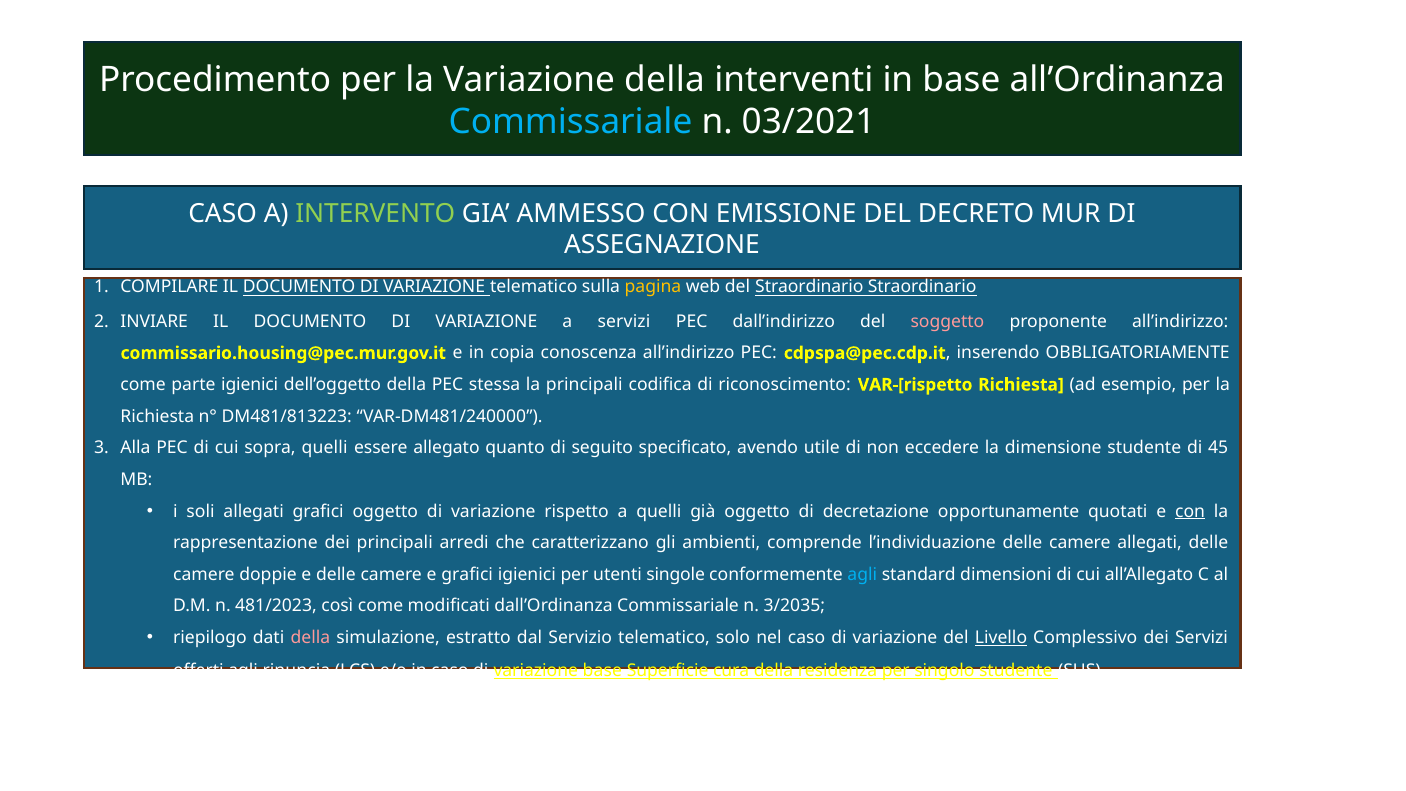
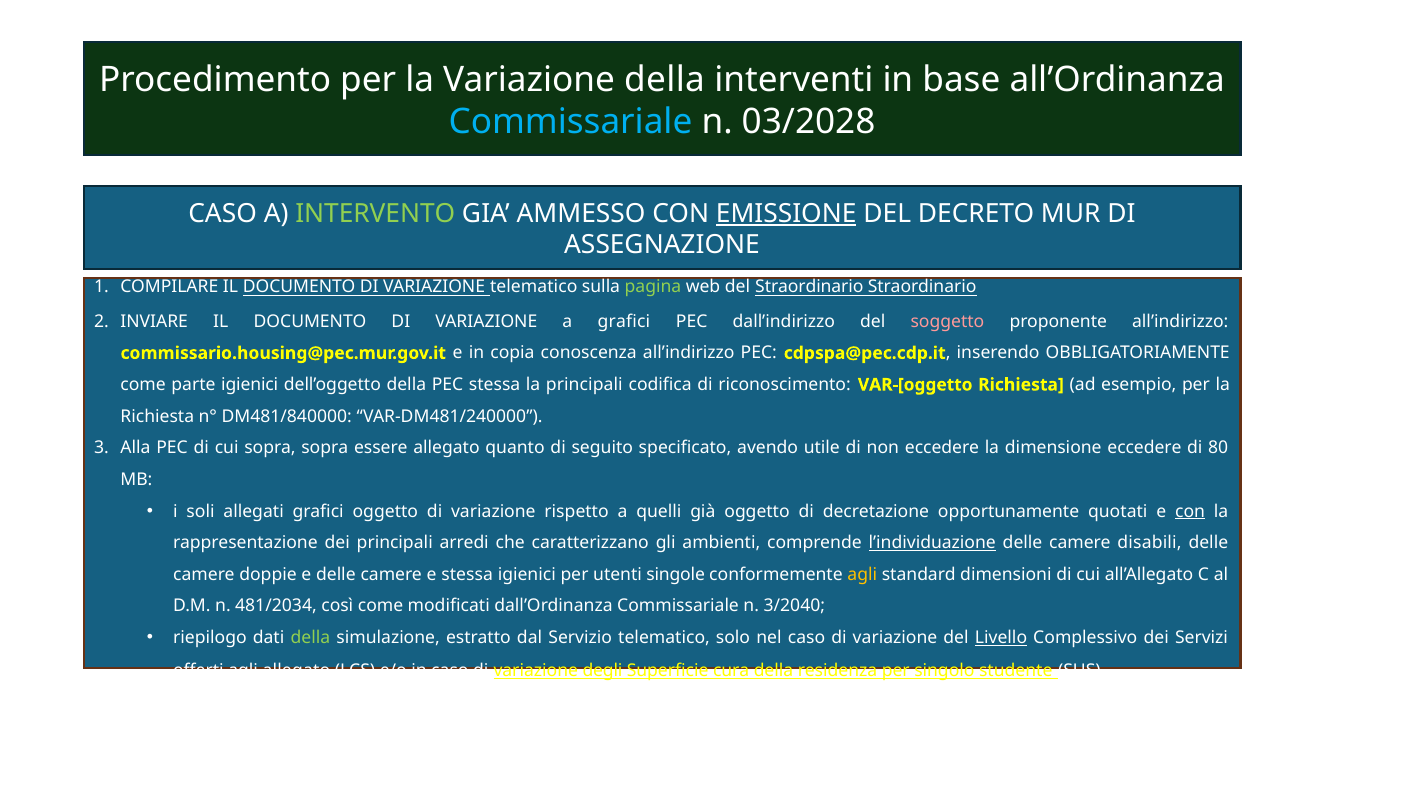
03/2021: 03/2021 -> 03/2028
EMISSIONE underline: none -> present
pagina colour: yellow -> light green
a servizi: servizi -> grafici
VAR-[rispetto: VAR-[rispetto -> VAR-[oggetto
DM481/813223: DM481/813223 -> DM481/840000
sopra quelli: quelli -> sopra
dimensione studente: studente -> eccedere
45: 45 -> 80
l’individuazione underline: none -> present
camere allegati: allegati -> disabili
e grafici: grafici -> stessa
agli at (862, 574) colour: light blue -> yellow
481/2023: 481/2023 -> 481/2034
3/2035: 3/2035 -> 3/2040
della at (310, 638) colour: pink -> light green
agli rinuncia: rinuncia -> allegato
variazione base: base -> degli
